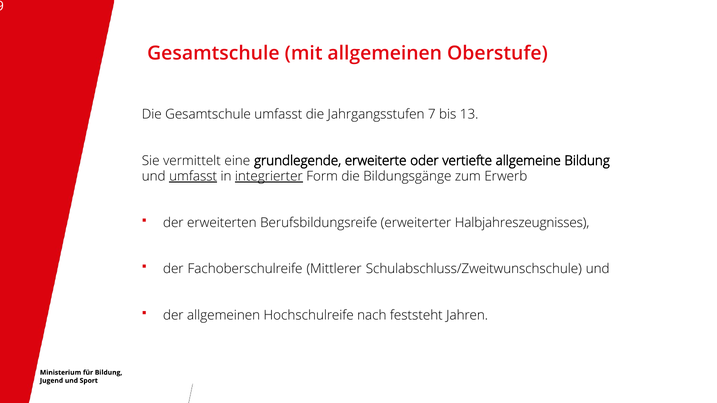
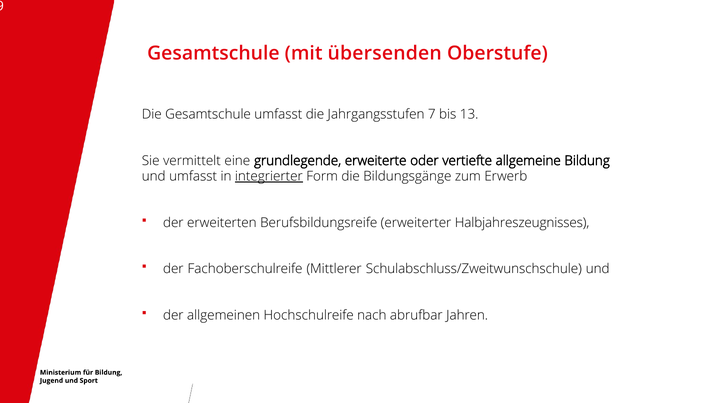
mit allgemeinen: allgemeinen -> übersenden
umfasst at (193, 176) underline: present -> none
feststeht: feststeht -> abrufbar
